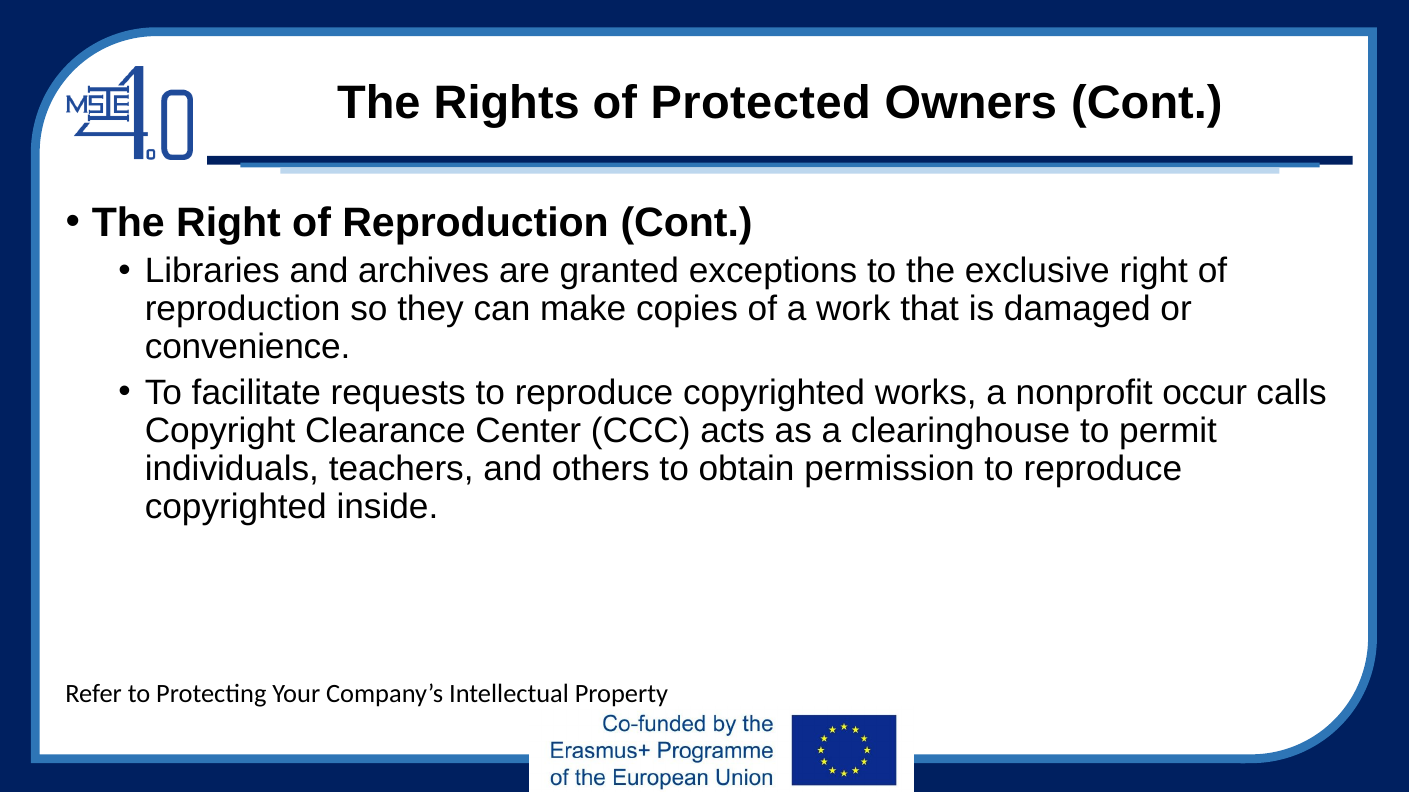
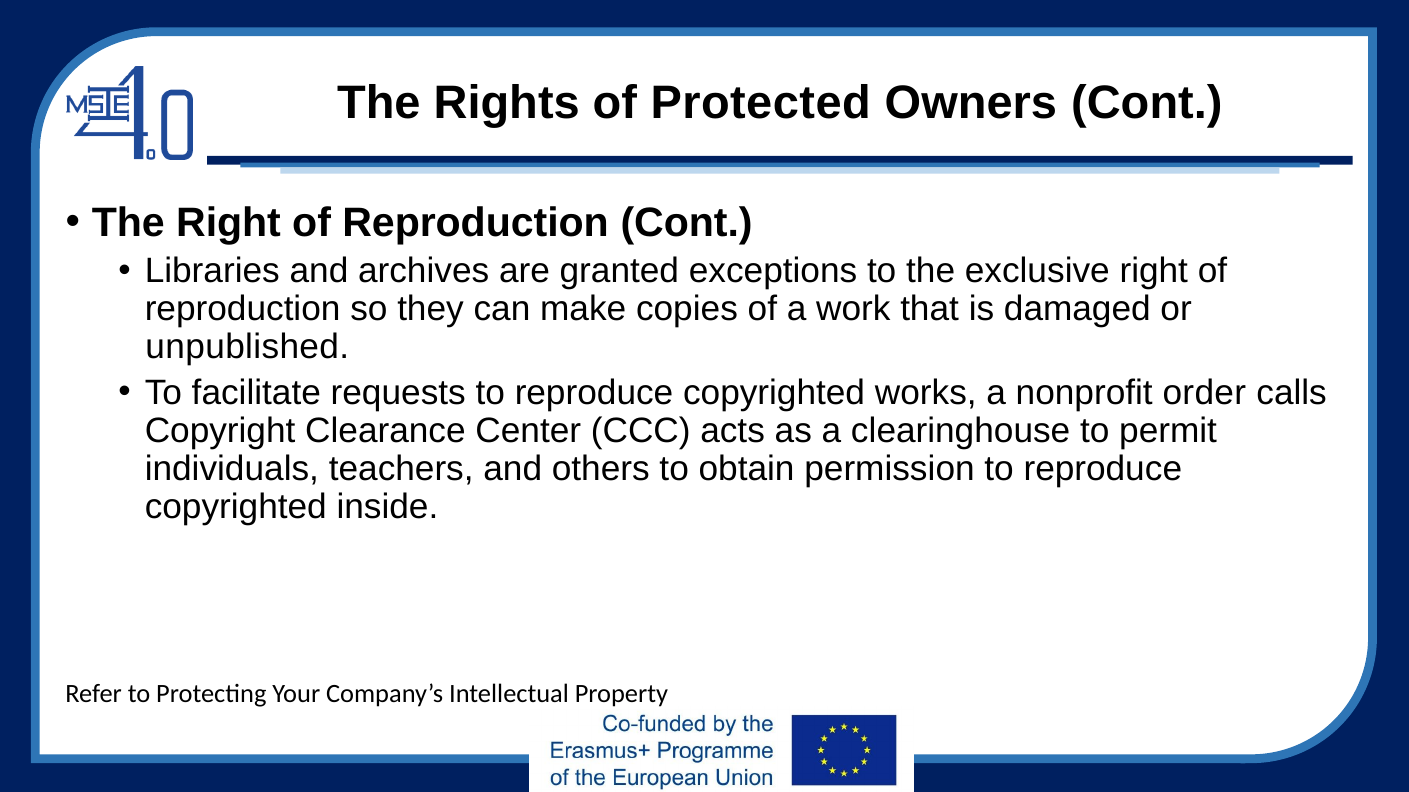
convenience: convenience -> unpublished
occur: occur -> order
